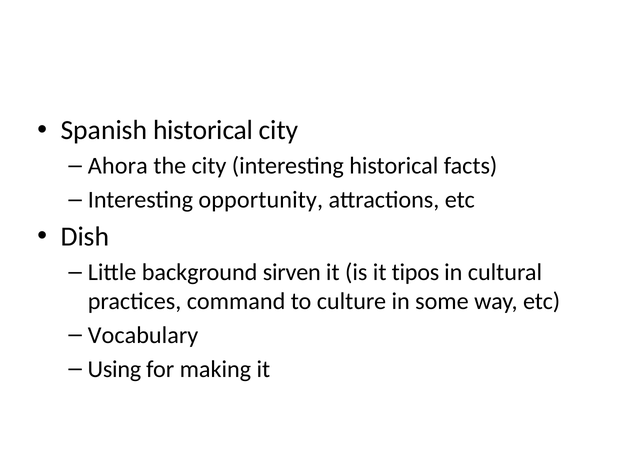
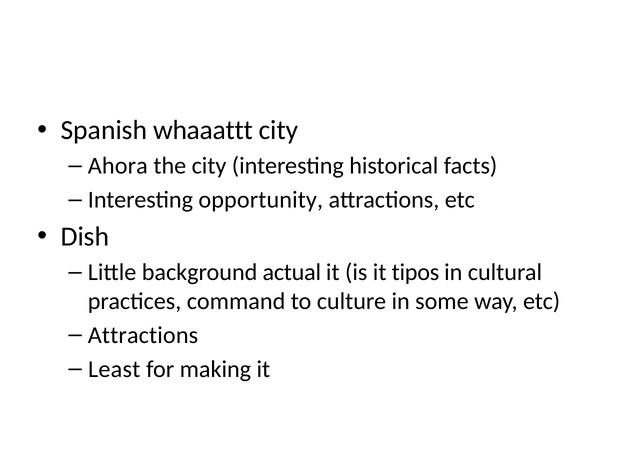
Spanish historical: historical -> whaaattt
sirven: sirven -> actual
Vocabulary at (143, 336): Vocabulary -> Attractions
Using: Using -> Least
